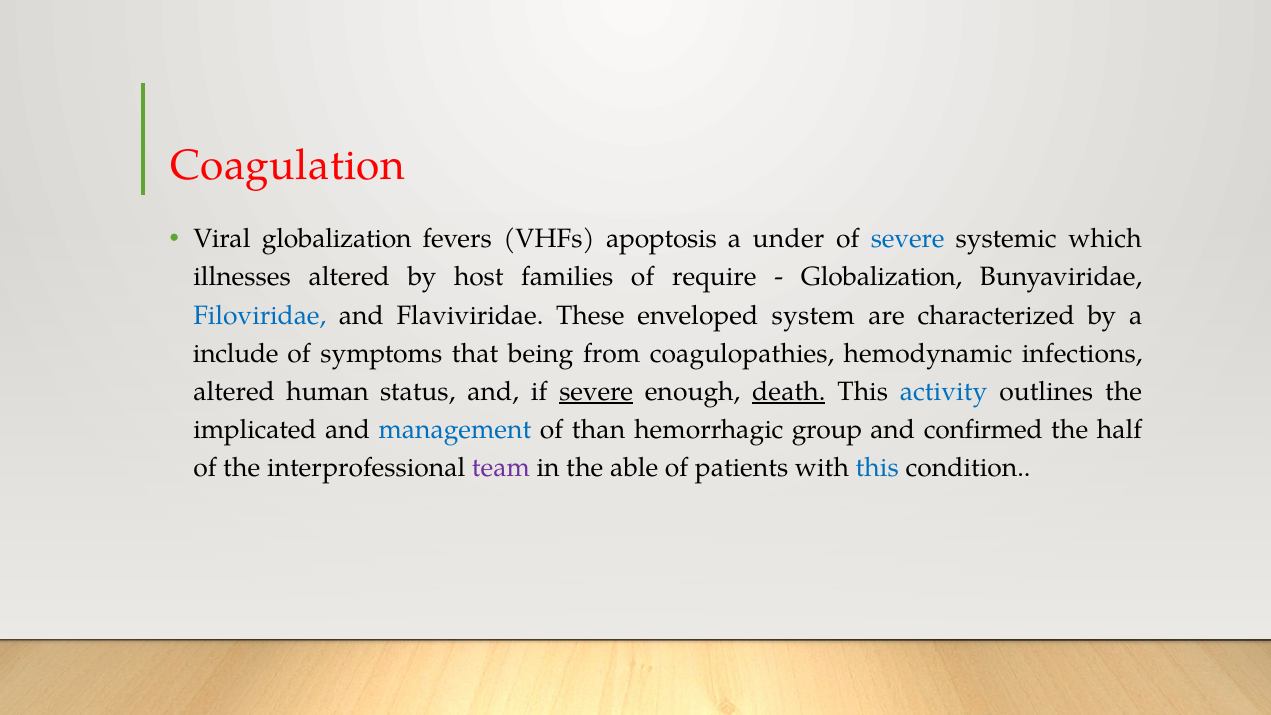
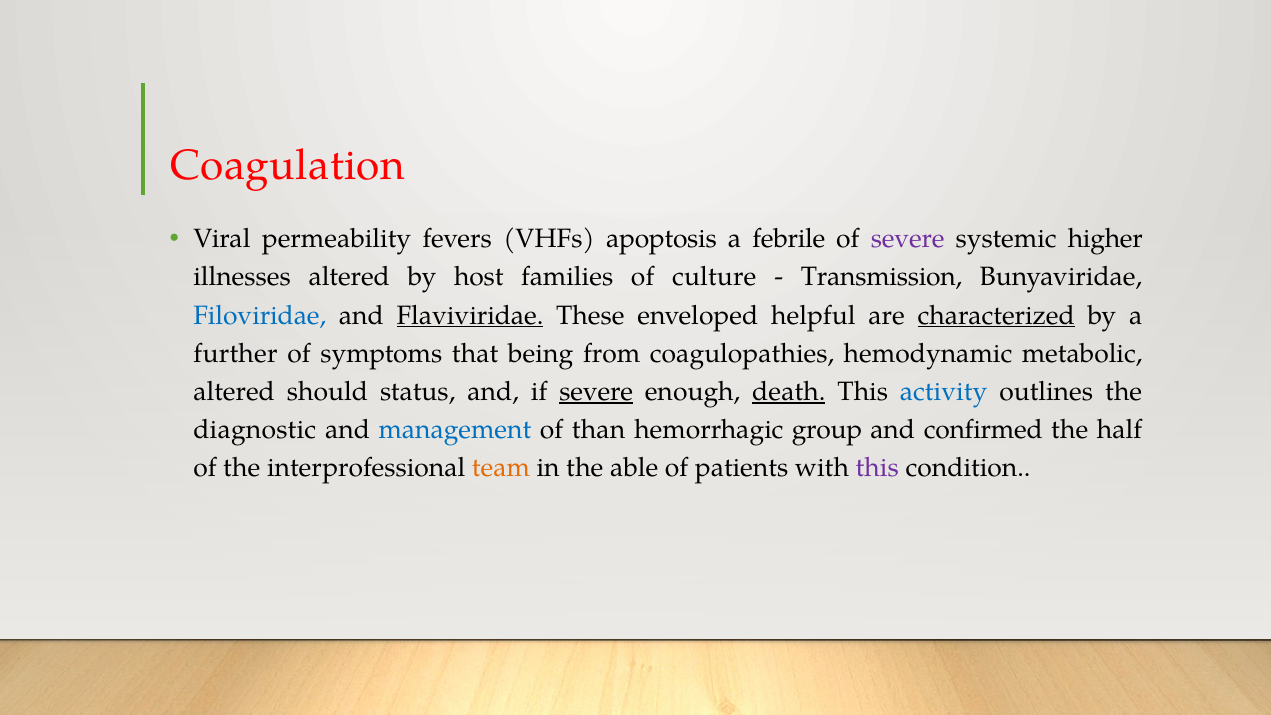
Viral globalization: globalization -> permeability
under: under -> febrile
severe at (908, 239) colour: blue -> purple
which: which -> higher
require: require -> culture
Globalization at (882, 277): Globalization -> Transmission
Flaviviridae underline: none -> present
system: system -> helpful
characterized underline: none -> present
include: include -> further
infections: infections -> metabolic
human: human -> should
implicated: implicated -> diagnostic
team colour: purple -> orange
this at (877, 468) colour: blue -> purple
